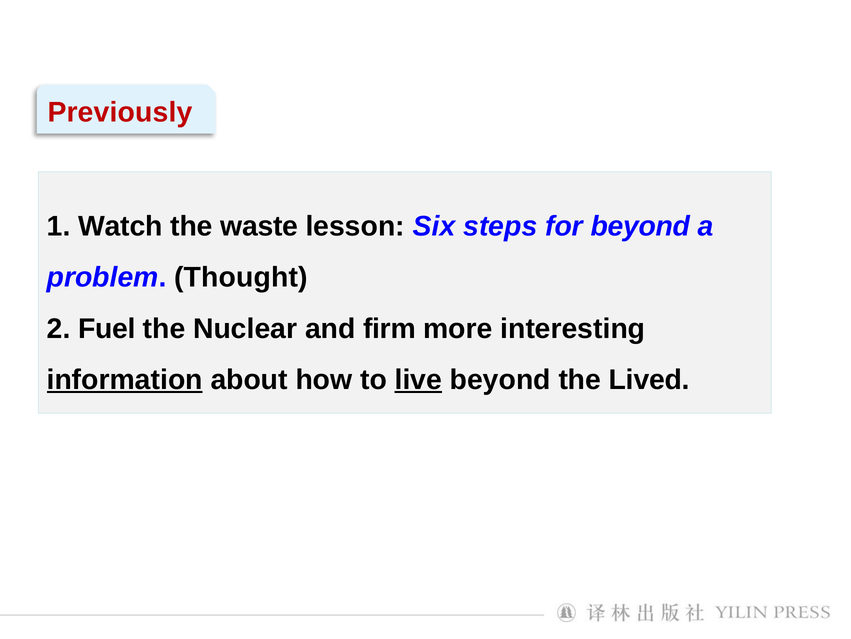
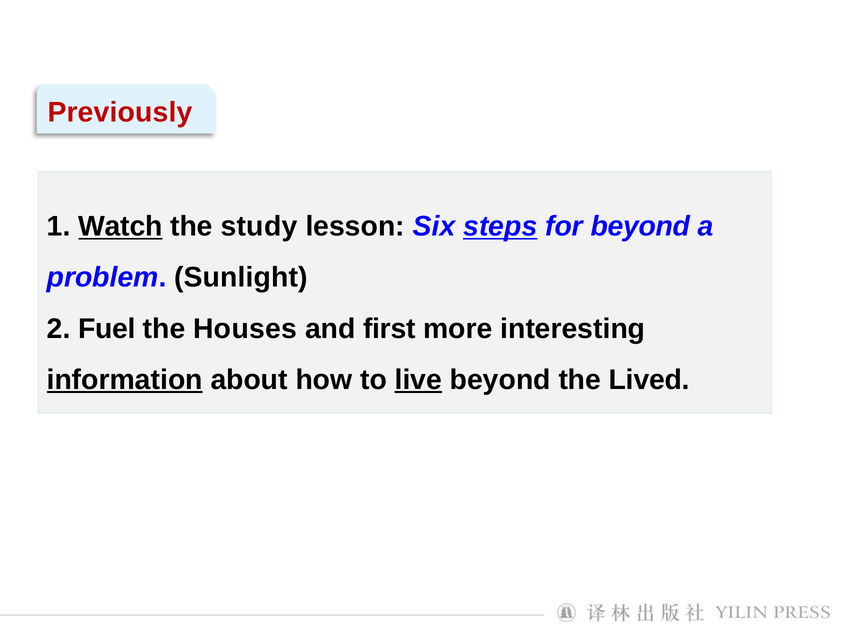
Watch underline: none -> present
waste: waste -> study
steps underline: none -> present
Thought: Thought -> Sunlight
Nuclear: Nuclear -> Houses
firm: firm -> first
